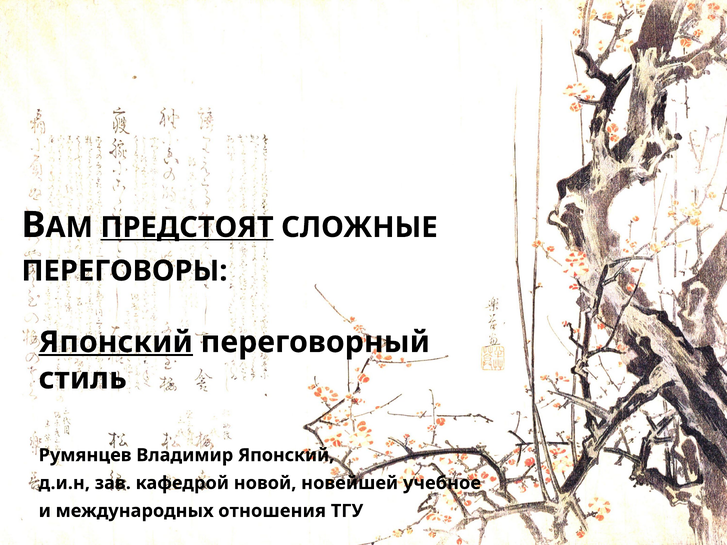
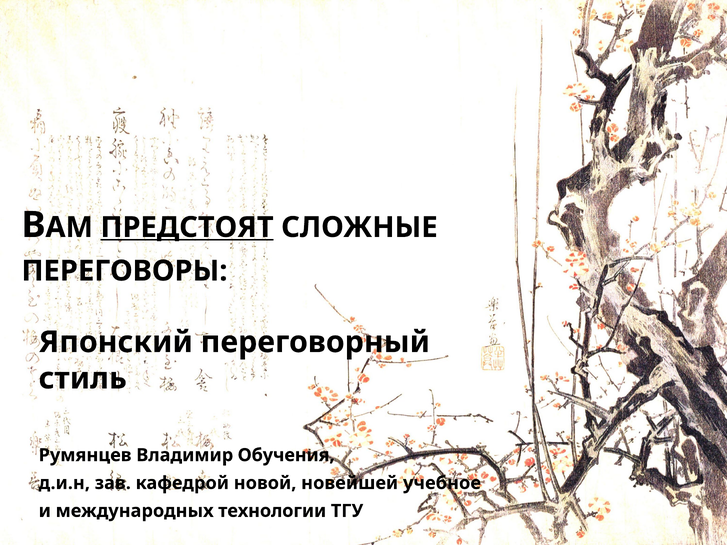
Японский at (116, 342) underline: present -> none
Владимир Японский: Японский -> Обучения
отношения: отношения -> технологии
